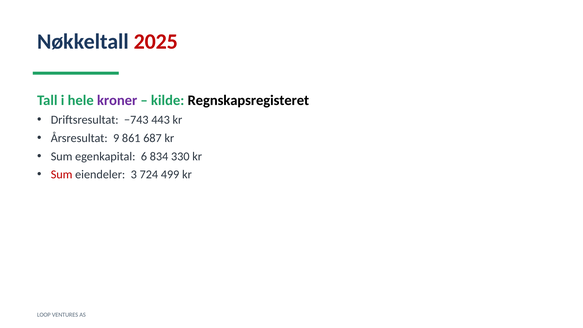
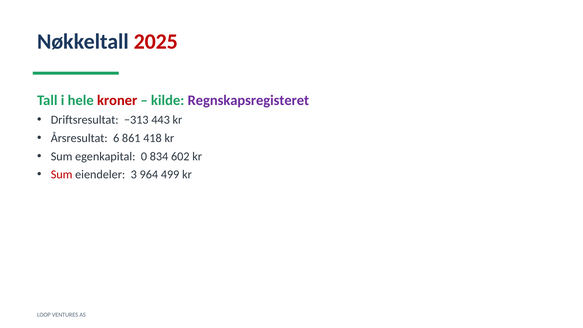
kroner colour: purple -> red
Regnskapsregisteret colour: black -> purple
−743: −743 -> −313
9: 9 -> 6
687: 687 -> 418
6: 6 -> 0
330: 330 -> 602
724: 724 -> 964
